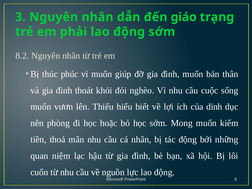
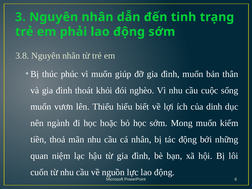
giáo: giáo -> tinh
8.2: 8.2 -> 3.8
phòng: phòng -> ngành
